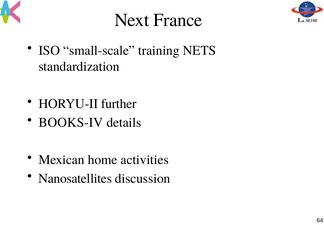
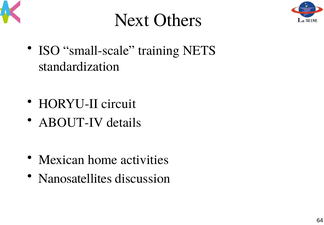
France: France -> Others
further: further -> circuit
BOOKS-IV: BOOKS-IV -> ABOUT-IV
